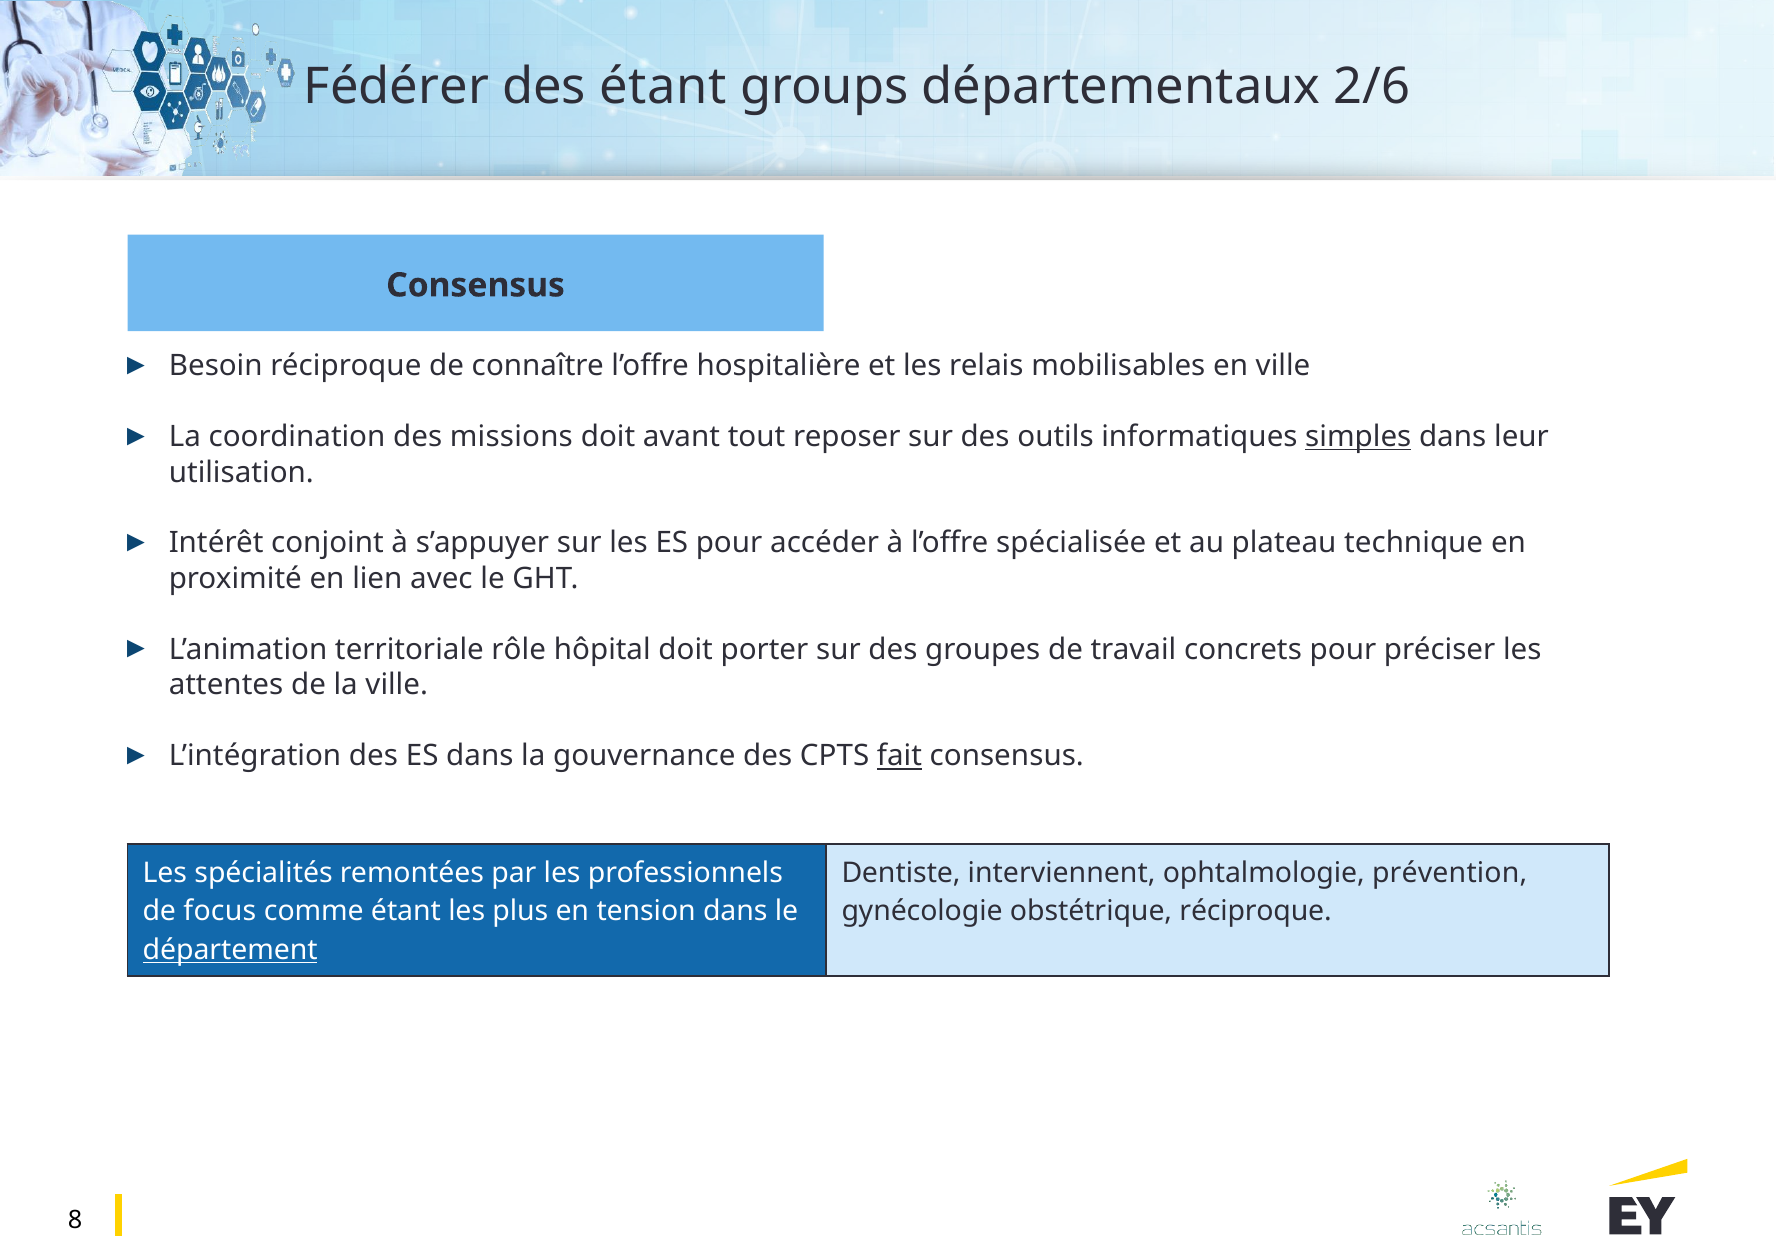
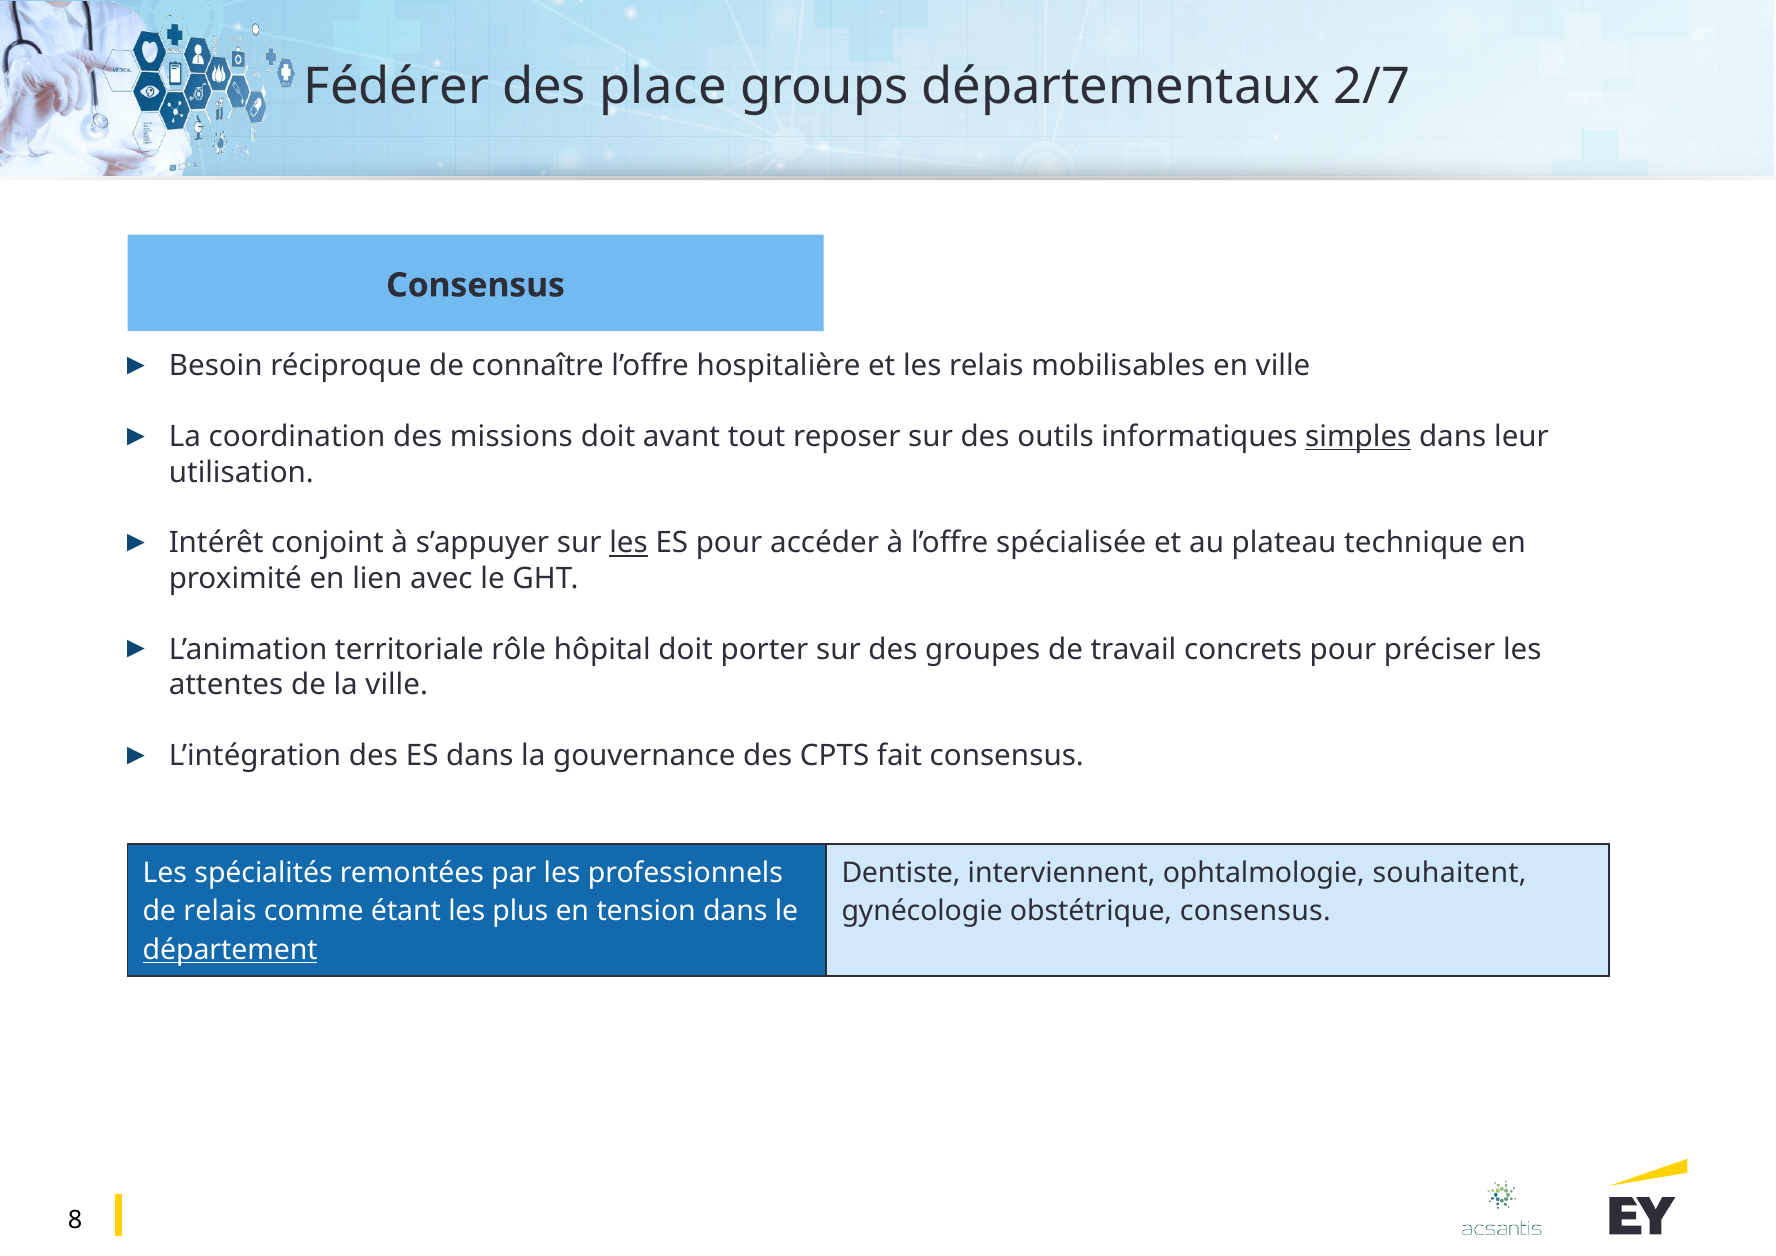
des étant: étant -> place
2/6: 2/6 -> 2/7
les at (628, 543) underline: none -> present
fait underline: present -> none
prévention: prévention -> souhaitent
de focus: focus -> relais
obstétrique réciproque: réciproque -> consensus
